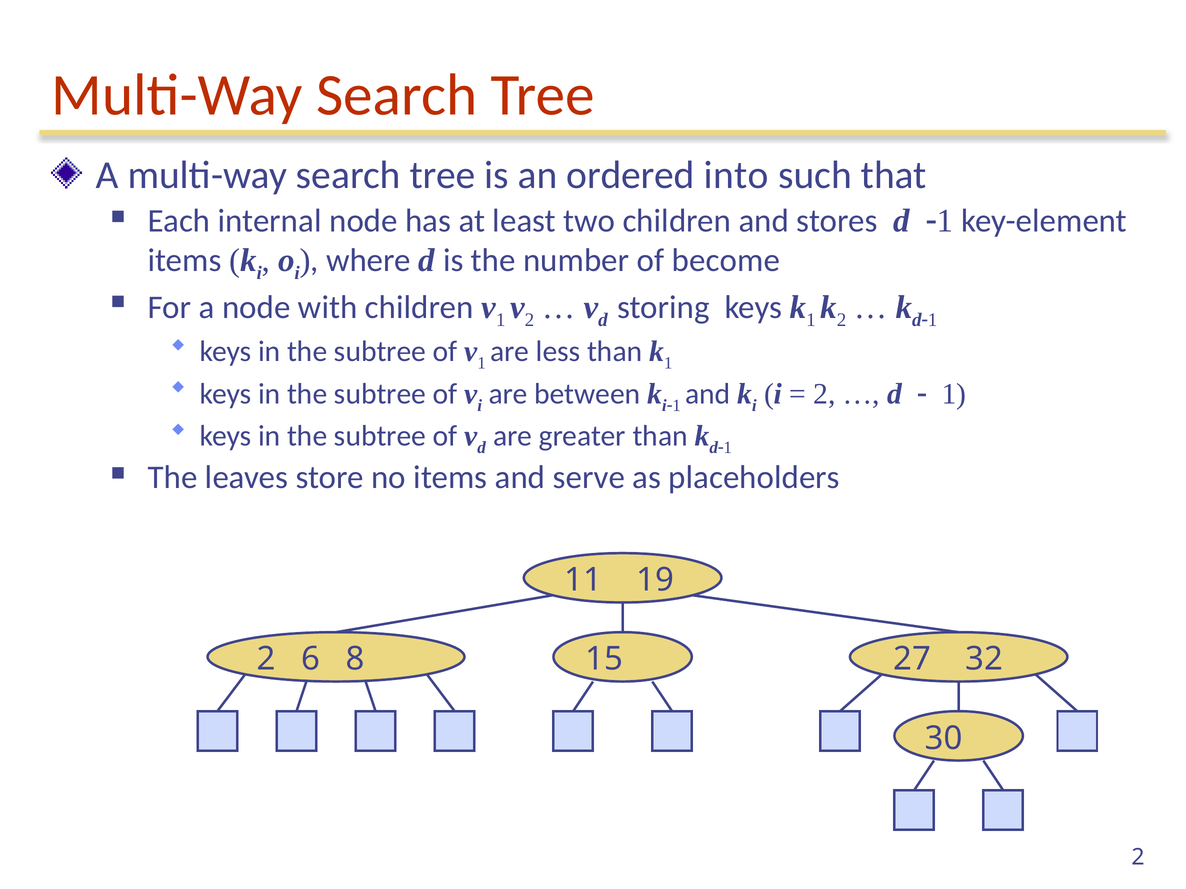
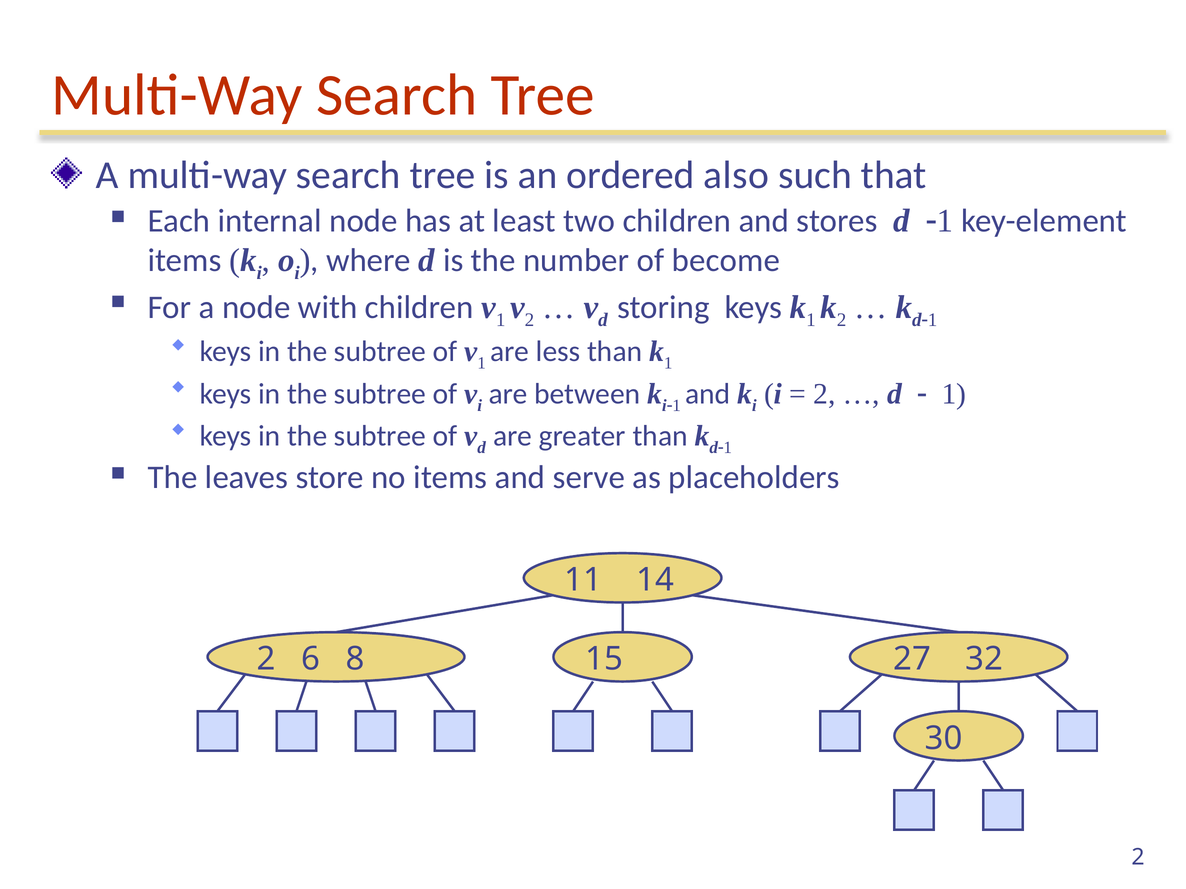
into: into -> also
19: 19 -> 14
